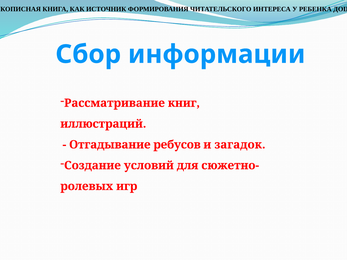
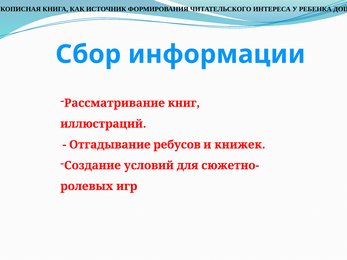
загадок: загадок -> книжек
